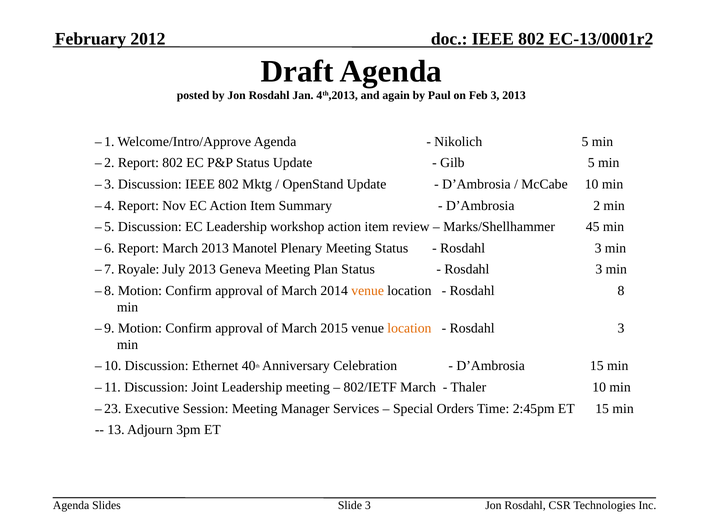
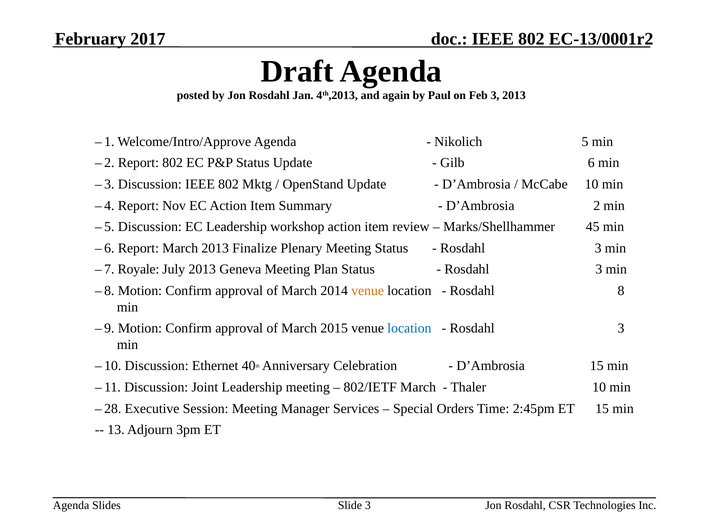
2012: 2012 -> 2017
Gilb 5: 5 -> 6
Manotel: Manotel -> Finalize
location at (409, 328) colour: orange -> blue
23: 23 -> 28
